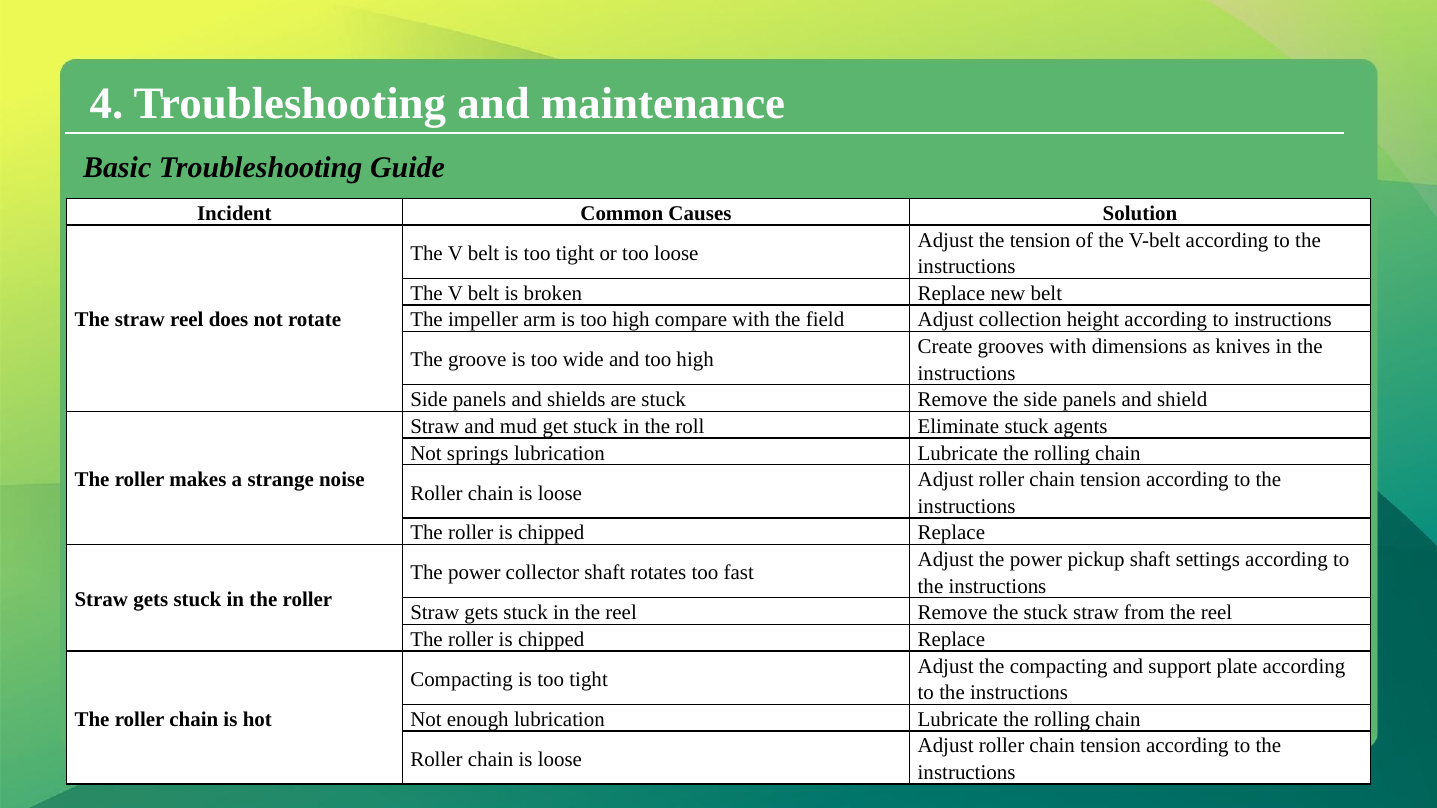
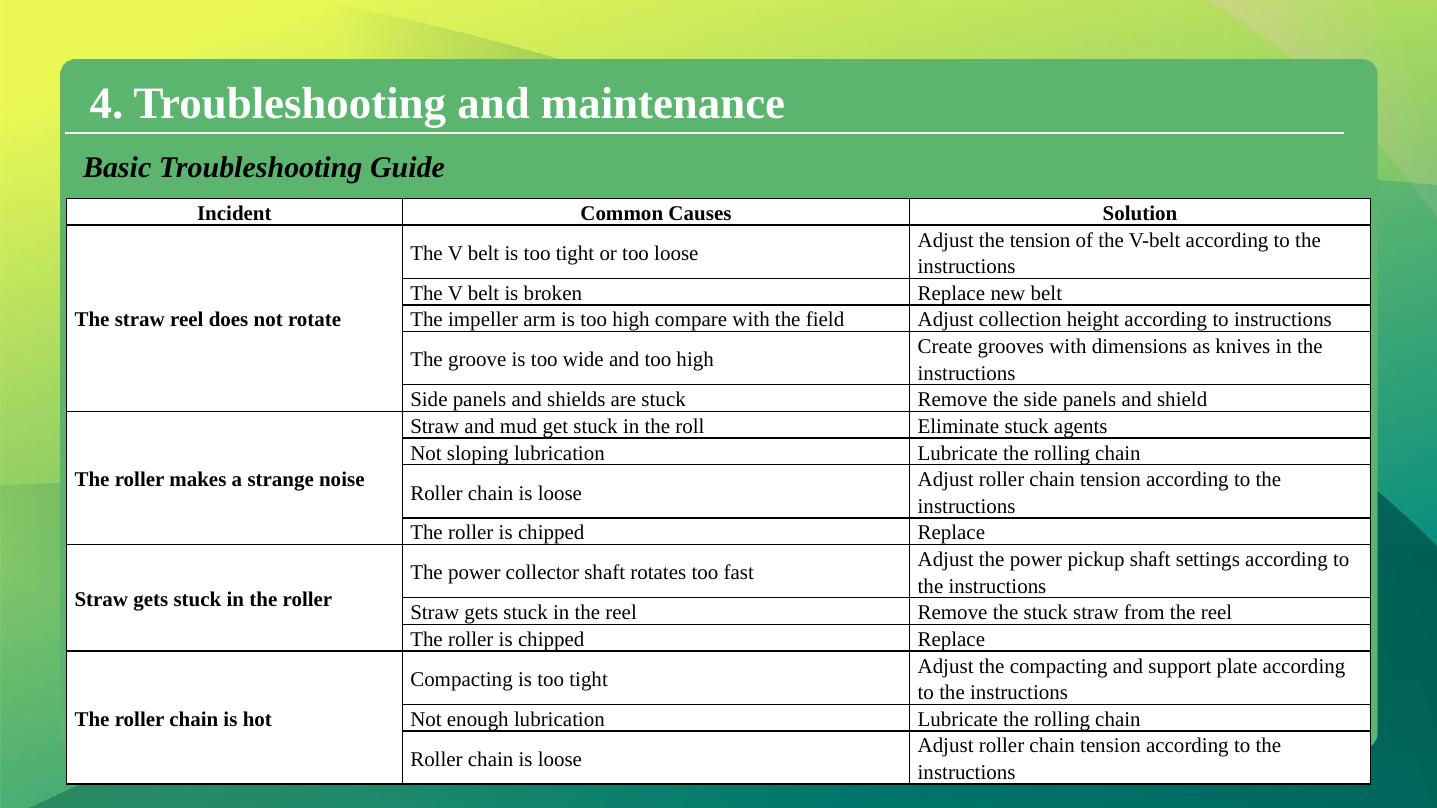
springs: springs -> sloping
